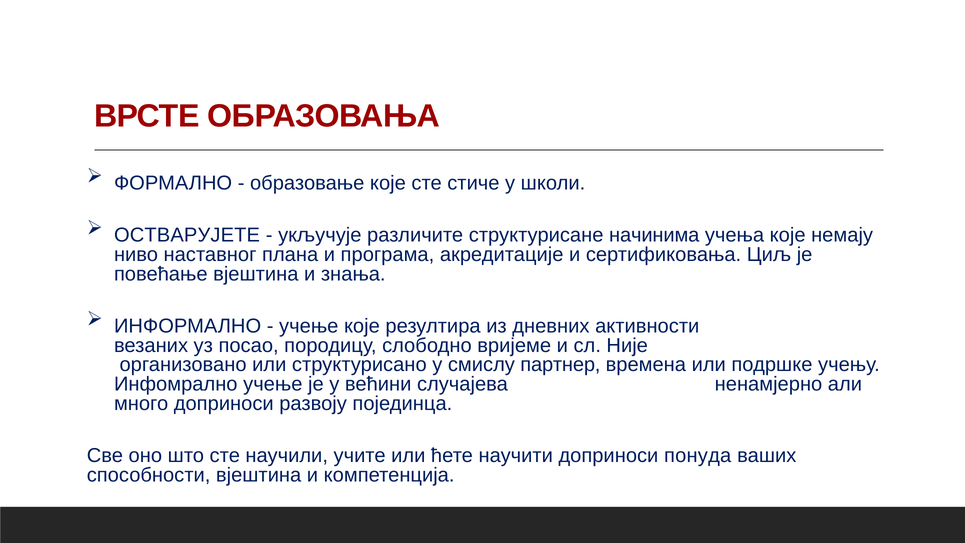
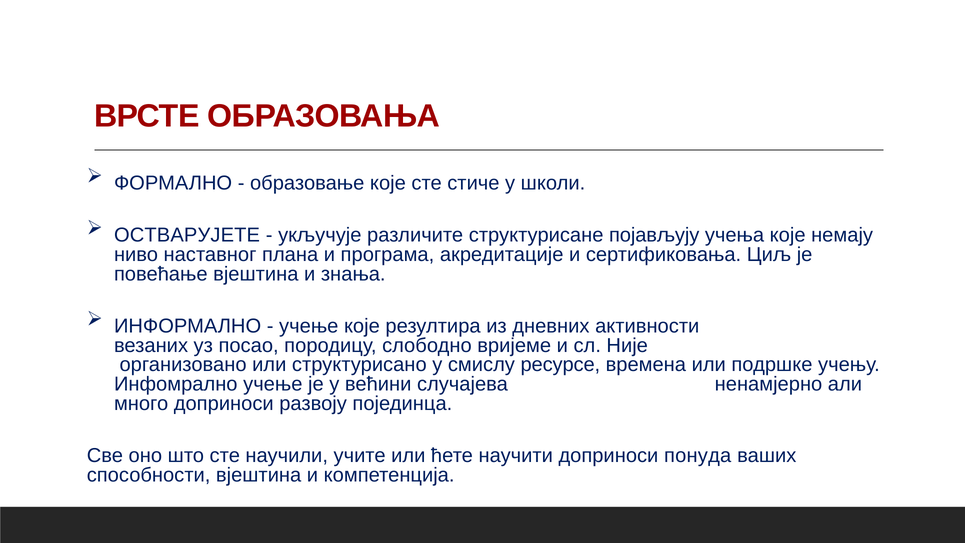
начинима: начинима -> појављују
партнер: партнер -> ресурсе
